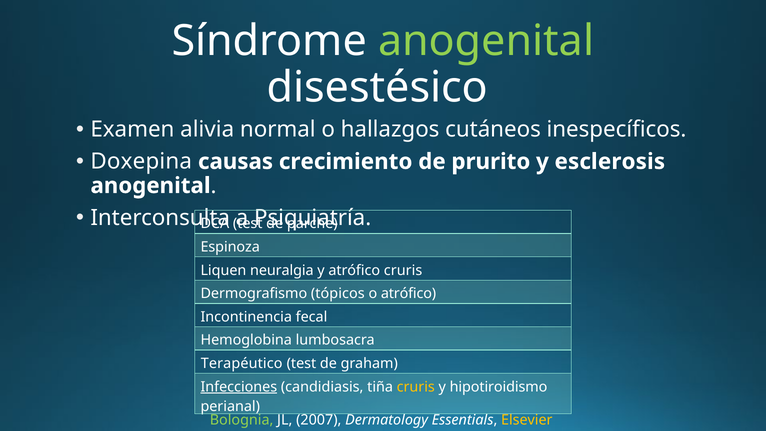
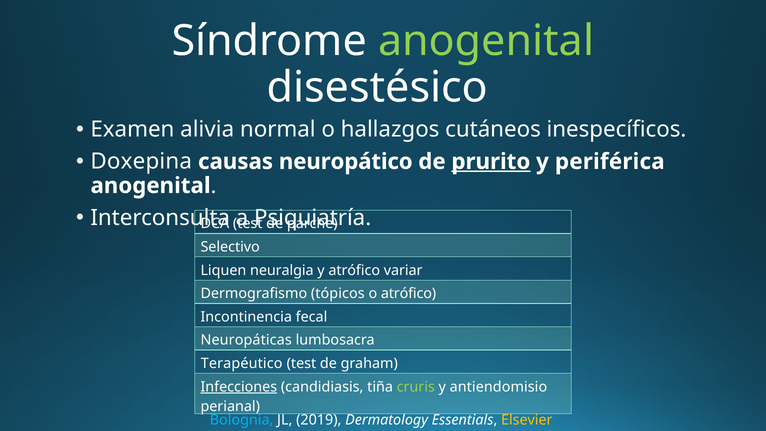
crecimiento: crecimiento -> neuropático
prurito underline: none -> present
esclerosis: esclerosis -> periférica
Espinoza: Espinoza -> Selectivo
atrófico cruris: cruris -> variar
Hemoglobina: Hemoglobina -> Neuropáticas
cruris at (416, 387) colour: yellow -> light green
hipotiroidismo: hipotiroidismo -> antiendomisio
Bolognia colour: light green -> light blue
2007: 2007 -> 2019
